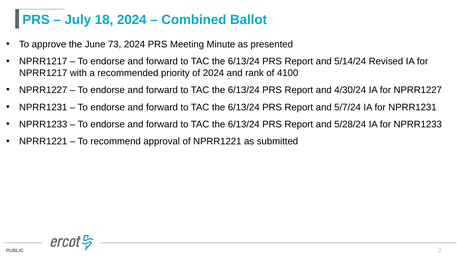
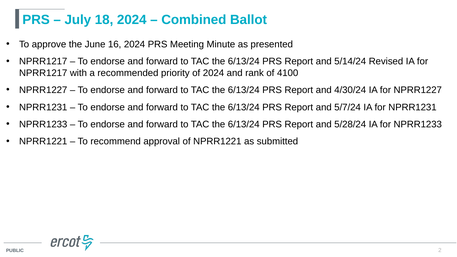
73: 73 -> 16
